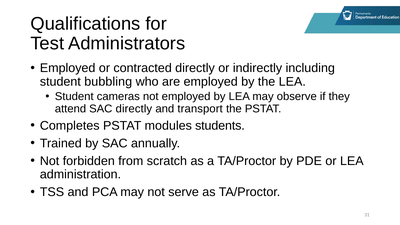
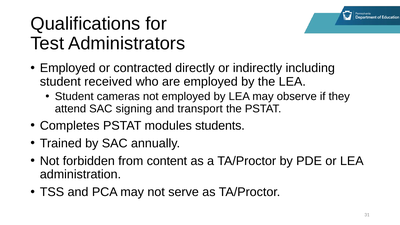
bubbling: bubbling -> received
SAC directly: directly -> signing
scratch: scratch -> content
